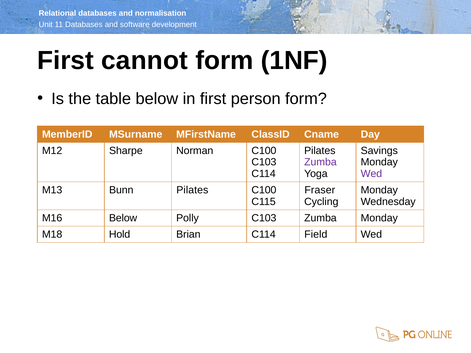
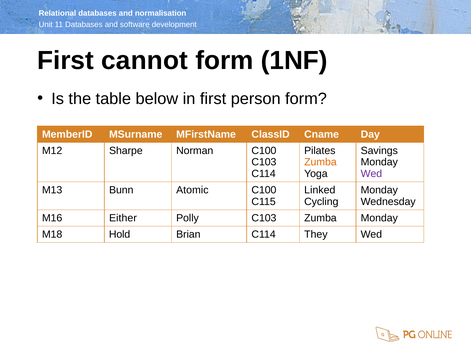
Zumba at (320, 162) colour: purple -> orange
Bunn Pilates: Pilates -> Atomic
Fraser: Fraser -> Linked
M16 Below: Below -> Either
Field: Field -> They
